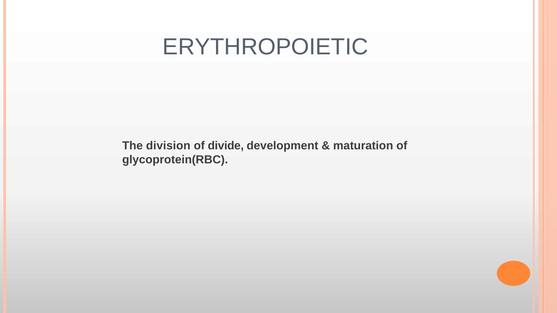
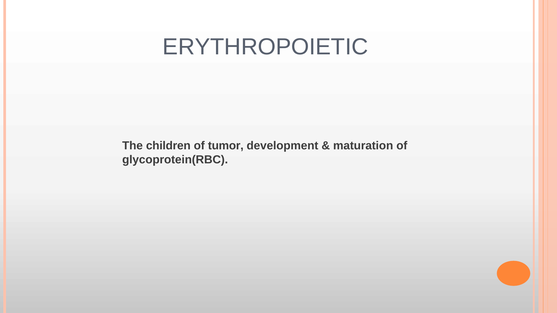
division: division -> children
divide: divide -> tumor
